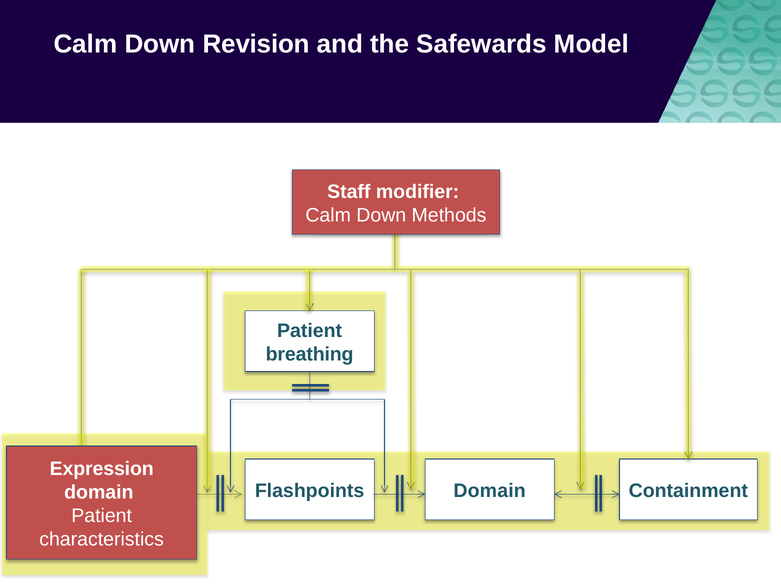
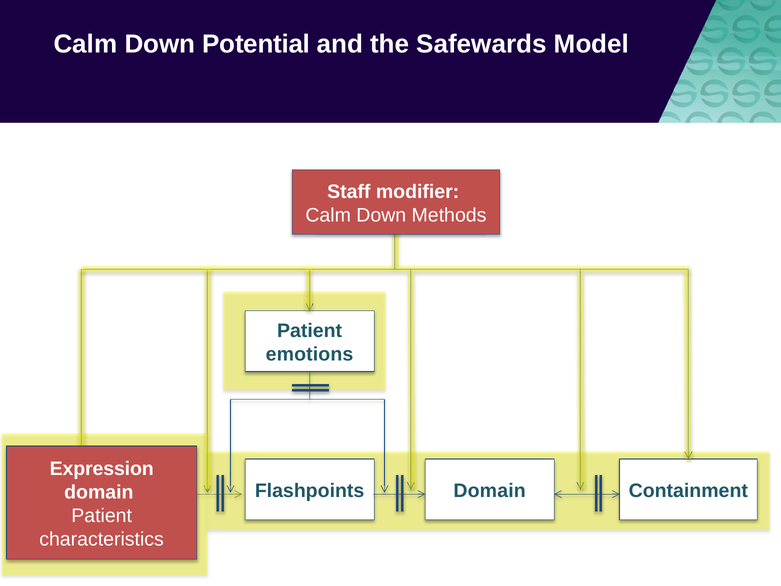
Revision: Revision -> Potential
breathing: breathing -> emotions
